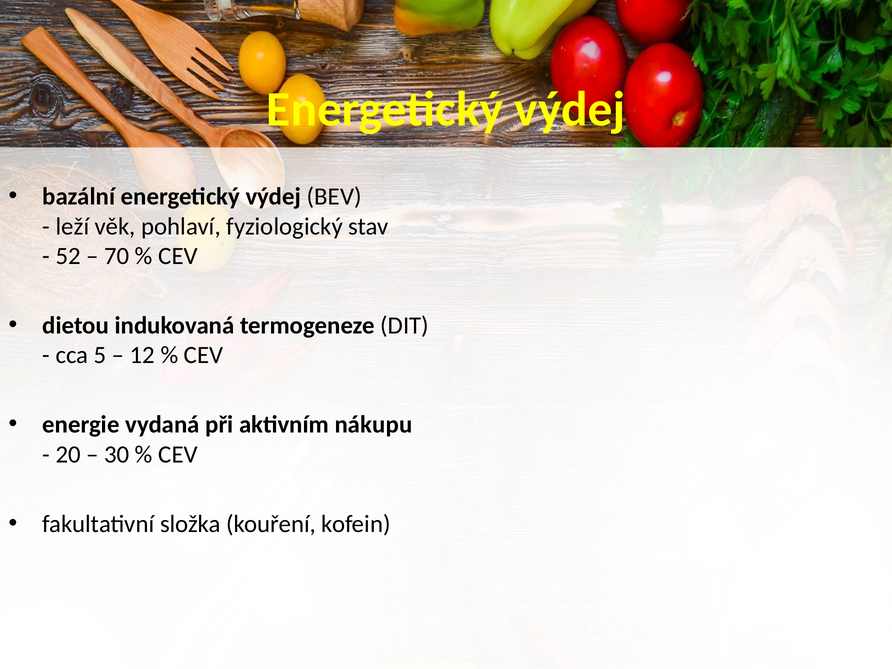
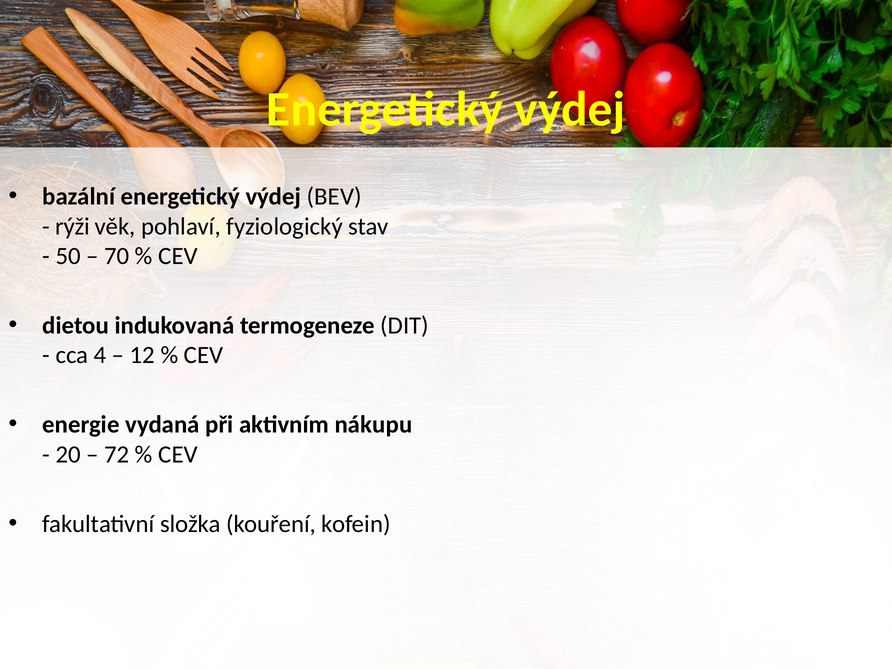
leží: leží -> rýži
52: 52 -> 50
5: 5 -> 4
30: 30 -> 72
